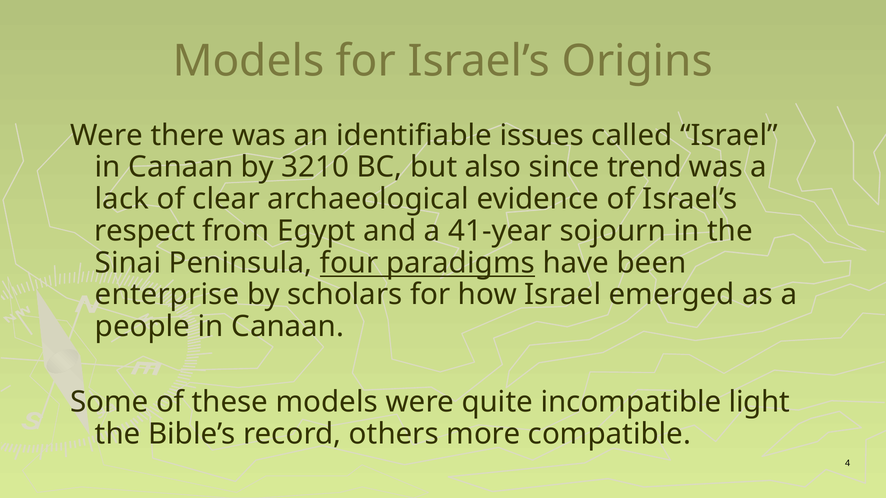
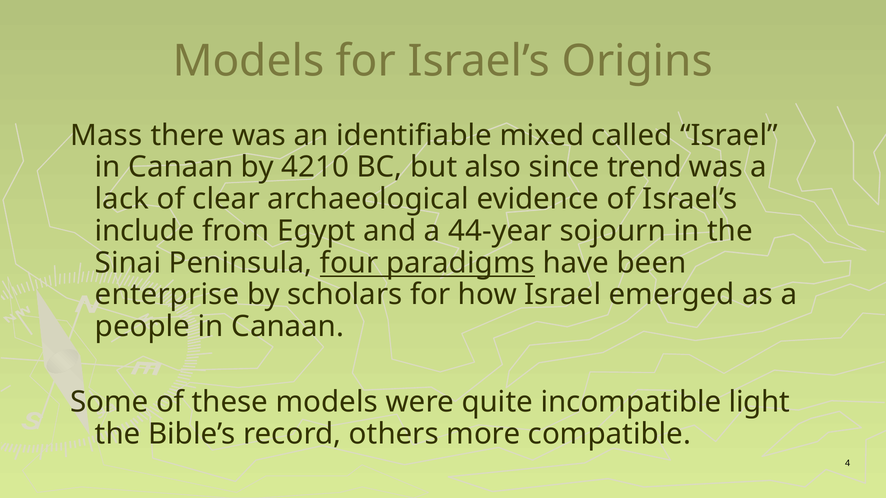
Were at (106, 135): Were -> Mass
issues: issues -> mixed
3210: 3210 -> 4210
respect: respect -> include
41-year: 41-year -> 44-year
